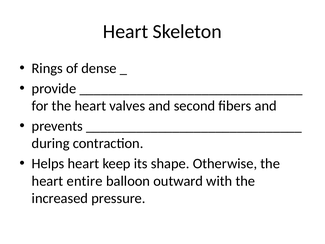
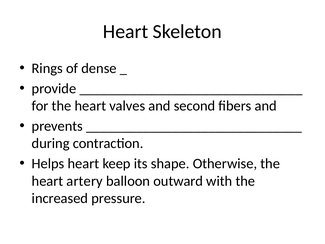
entire: entire -> artery
